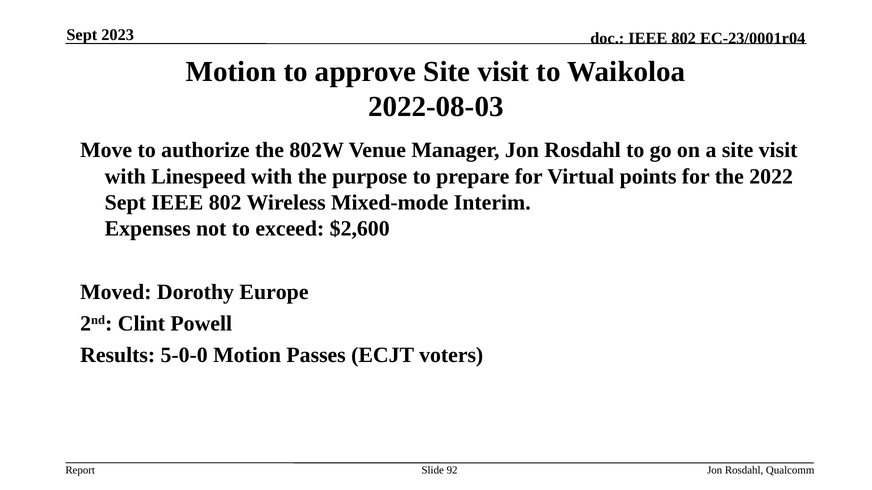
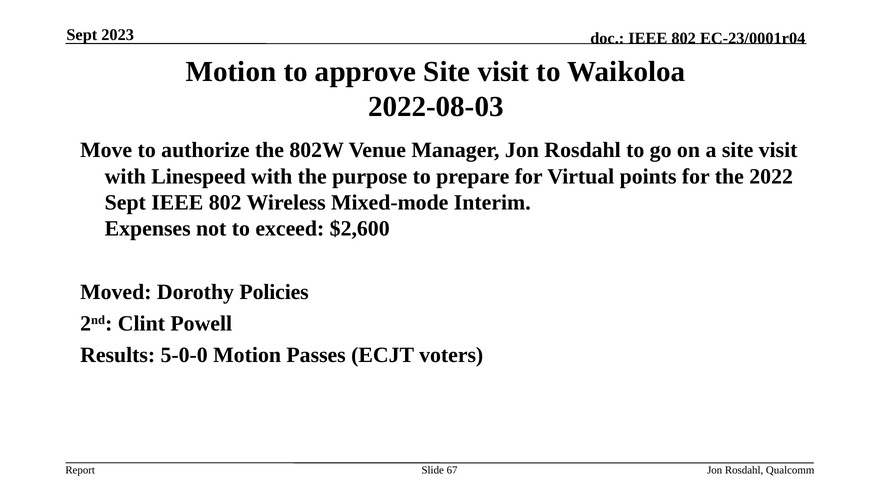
Europe: Europe -> Policies
92: 92 -> 67
